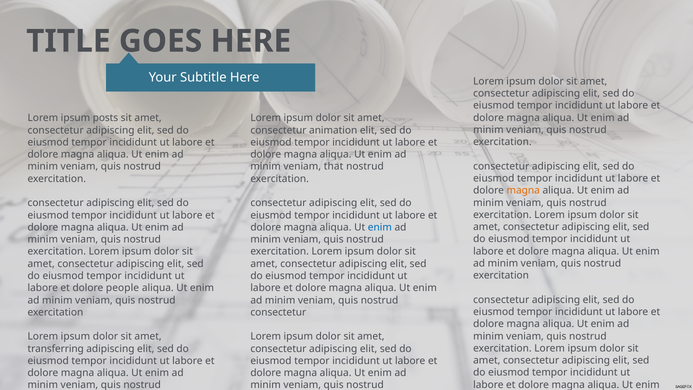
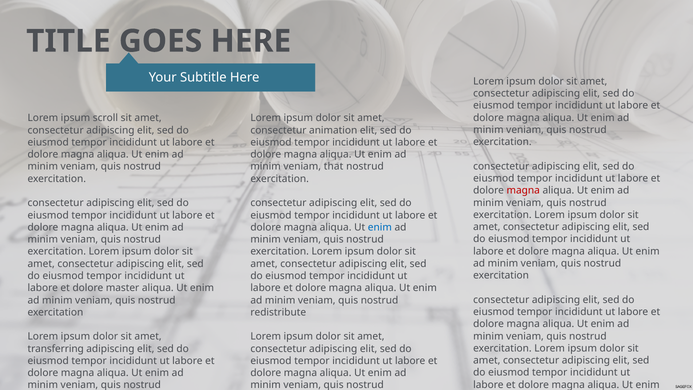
posts: posts -> scroll
magna at (523, 190) colour: orange -> red
people: people -> master
consectetur at (278, 312): consectetur -> redistribute
